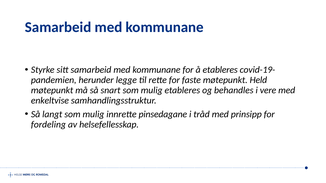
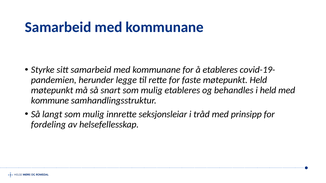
i vere: vere -> held
enkeltvise: enkeltvise -> kommune
pinsedagane: pinsedagane -> seksjonsleiar
